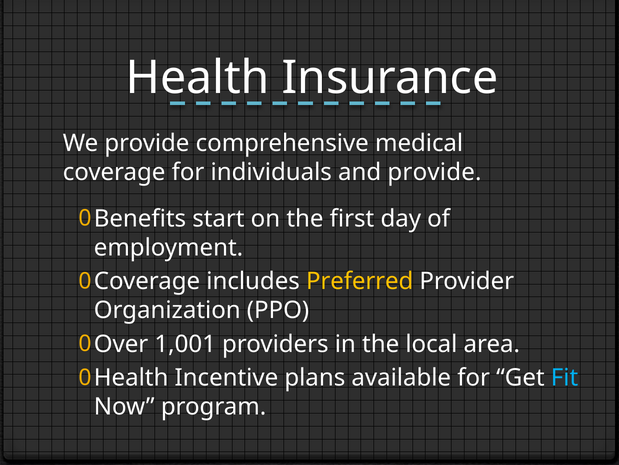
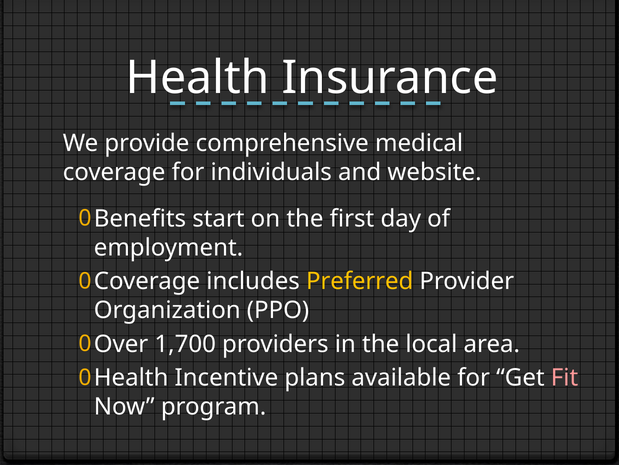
and provide: provide -> website
1,001: 1,001 -> 1,700
Fit colour: light blue -> pink
